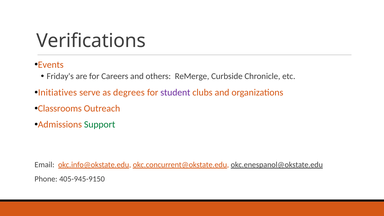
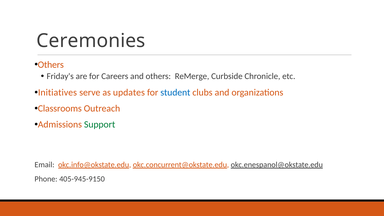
Verifications: Verifications -> Ceremonies
Events at (51, 65): Events -> Others
degrees: degrees -> updates
student colour: purple -> blue
